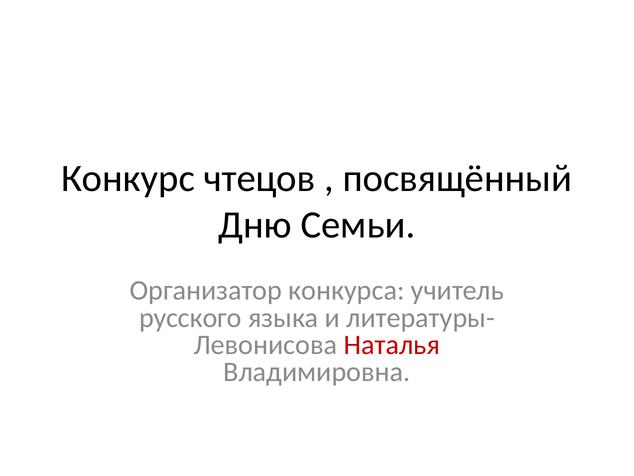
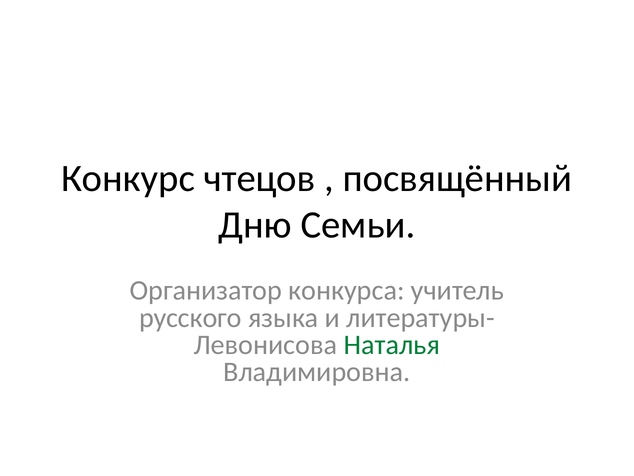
Наталья colour: red -> green
